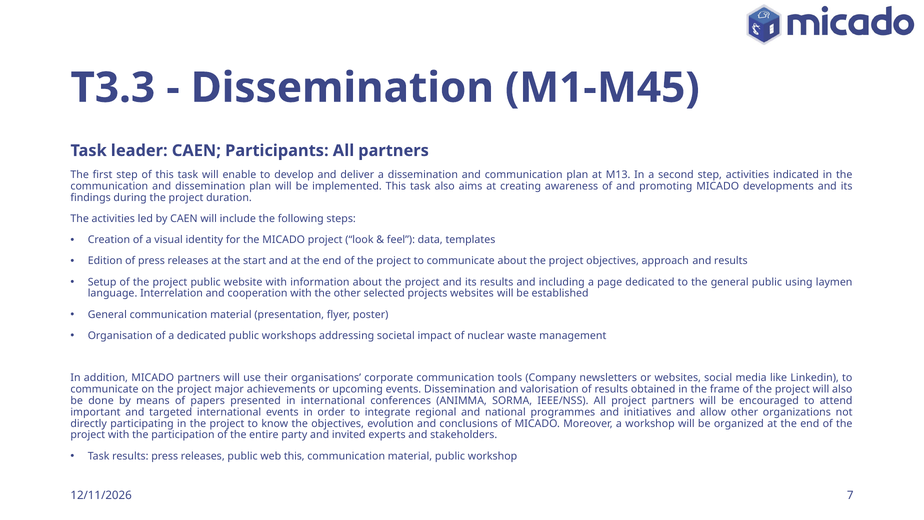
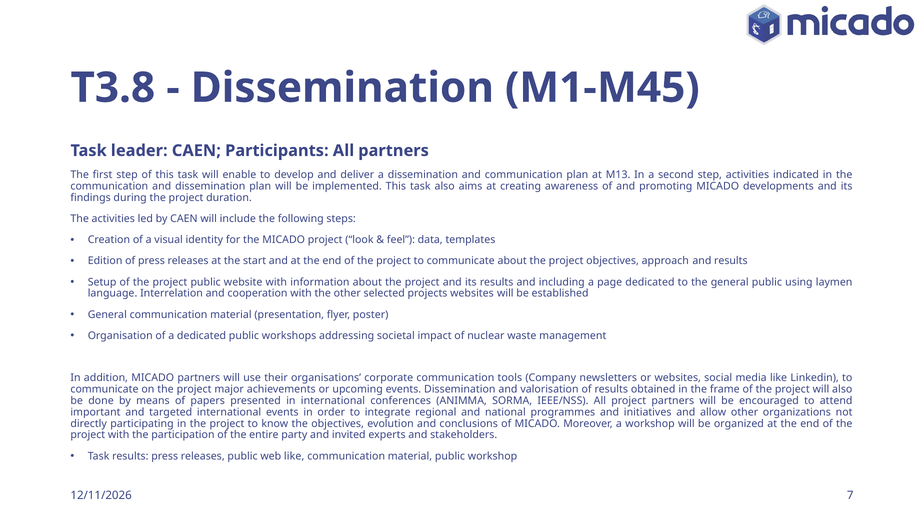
T3.3: T3.3 -> T3.8
web this: this -> like
